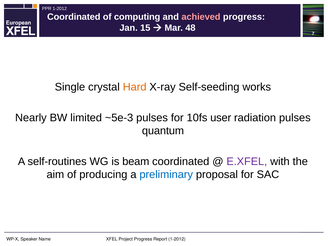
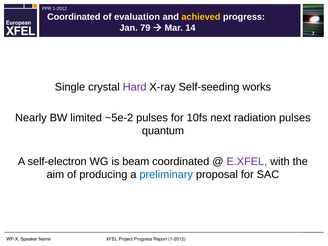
computing: computing -> evaluation
achieved colour: pink -> yellow
15: 15 -> 79
48: 48 -> 14
Hard colour: orange -> purple
~5e-3: ~5e-3 -> ~5e-2
user: user -> next
self-routines: self-routines -> self-electron
